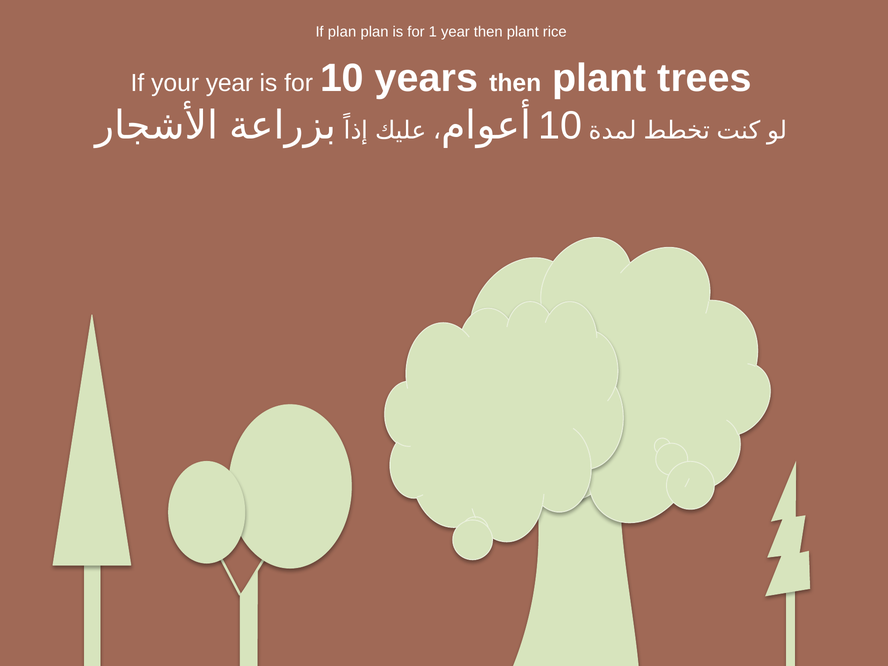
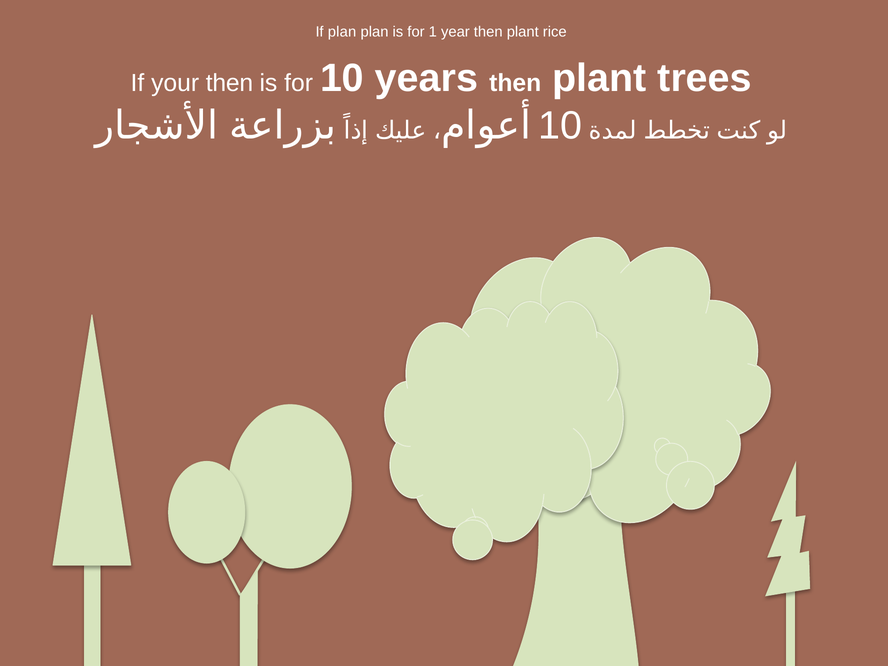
your year: year -> then
